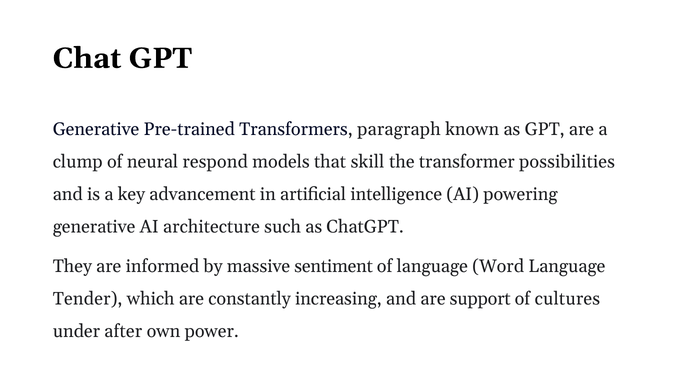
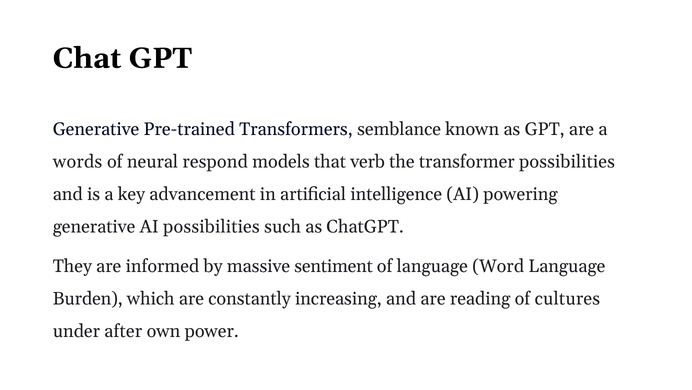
paragraph: paragraph -> semblance
clump: clump -> words
skill: skill -> verb
AI architecture: architecture -> possibilities
Tender: Tender -> Burden
support: support -> reading
